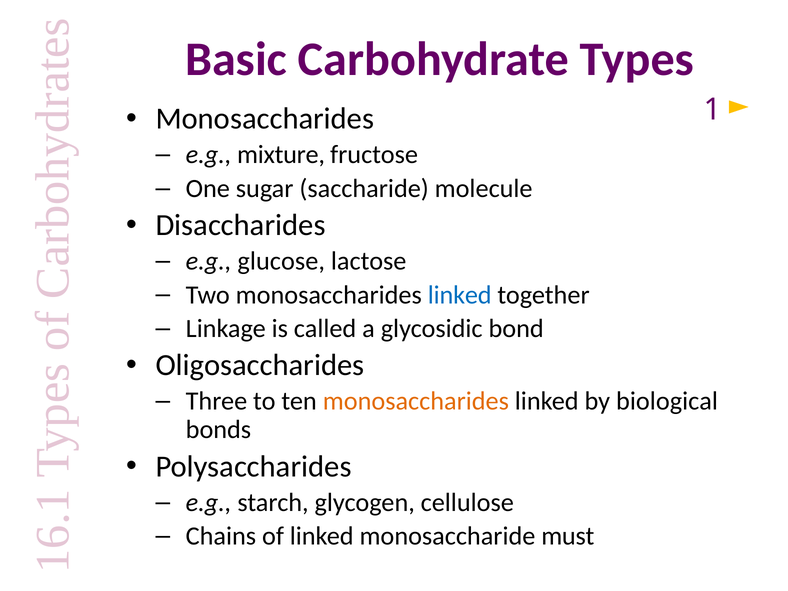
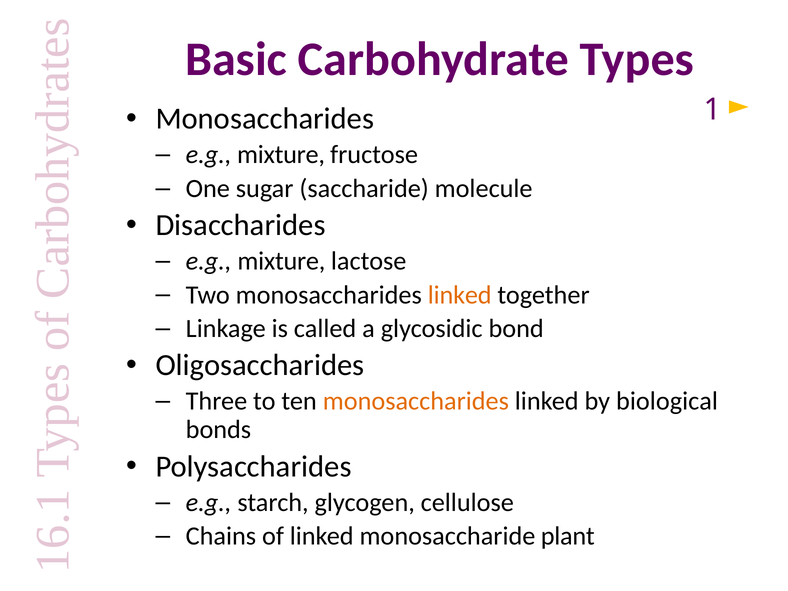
glucose at (281, 261): glucose -> mixture
linked at (460, 295) colour: blue -> orange
must: must -> plant
